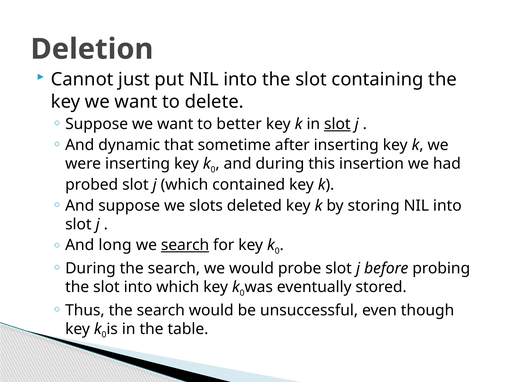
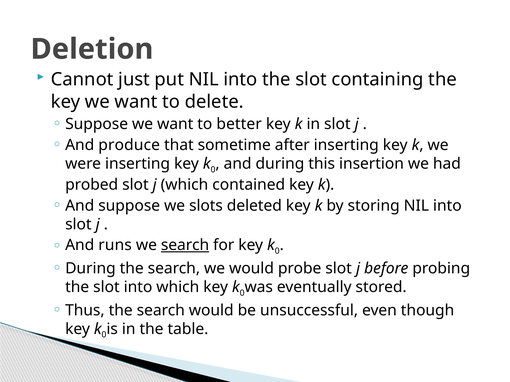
slot at (337, 124) underline: present -> none
dynamic: dynamic -> produce
long: long -> runs
